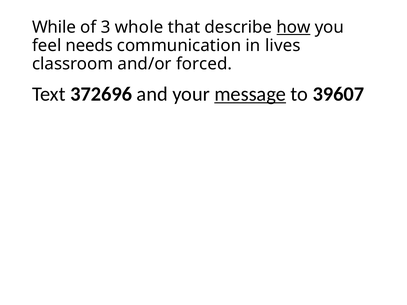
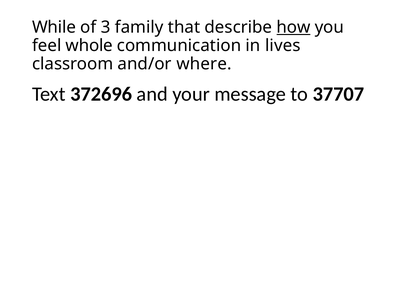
whole: whole -> family
needs: needs -> whole
forced: forced -> where
message underline: present -> none
39607: 39607 -> 37707
